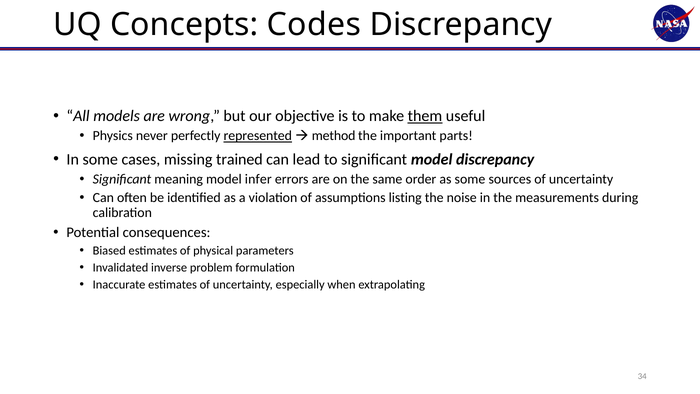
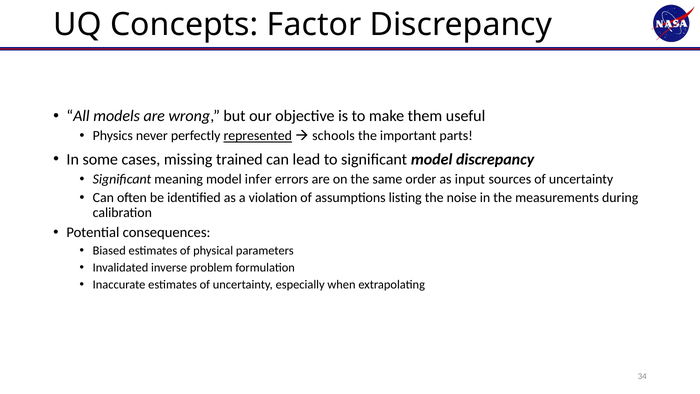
Codes: Codes -> Factor
them underline: present -> none
method: method -> schools
as some: some -> input
